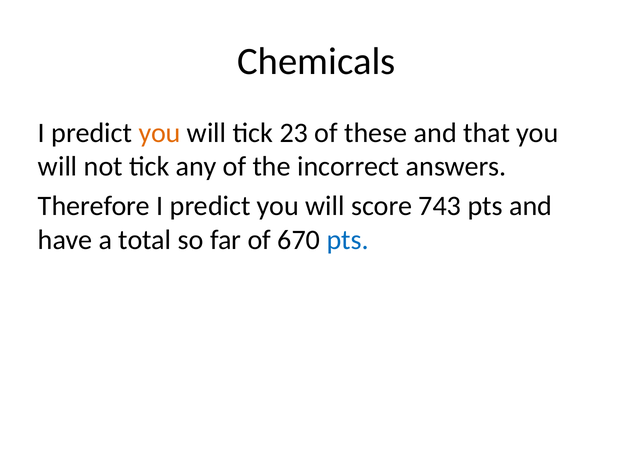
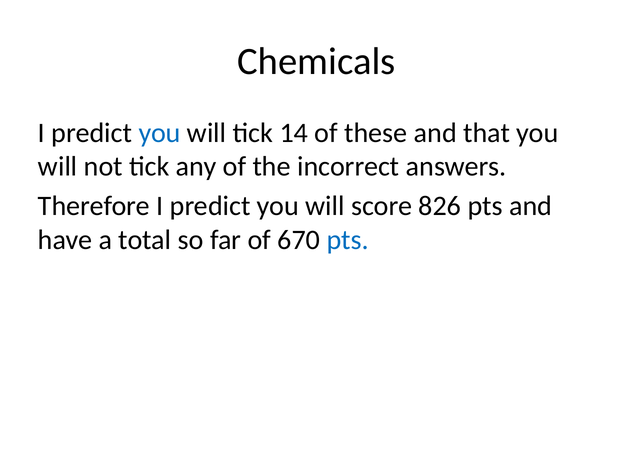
you at (160, 133) colour: orange -> blue
23: 23 -> 14
743: 743 -> 826
